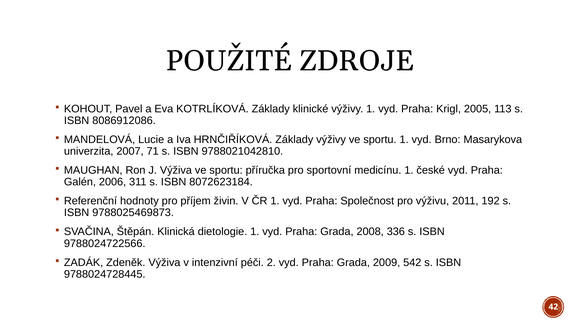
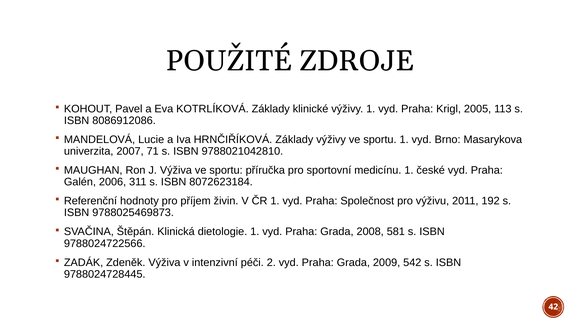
336: 336 -> 581
